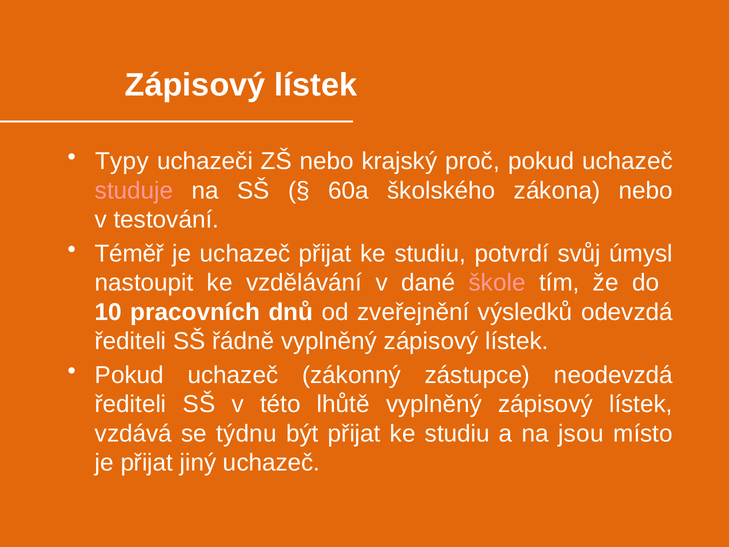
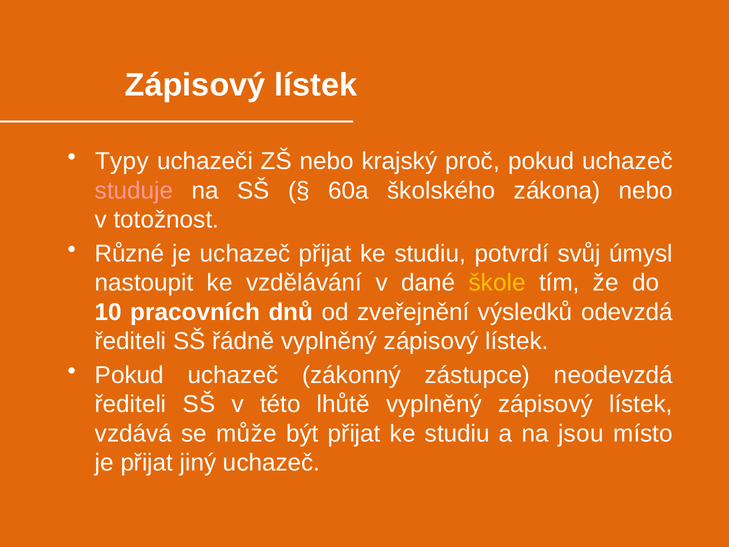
testování: testování -> totožnost
Téměř: Téměř -> Různé
škole colour: pink -> yellow
týdnu: týdnu -> může
